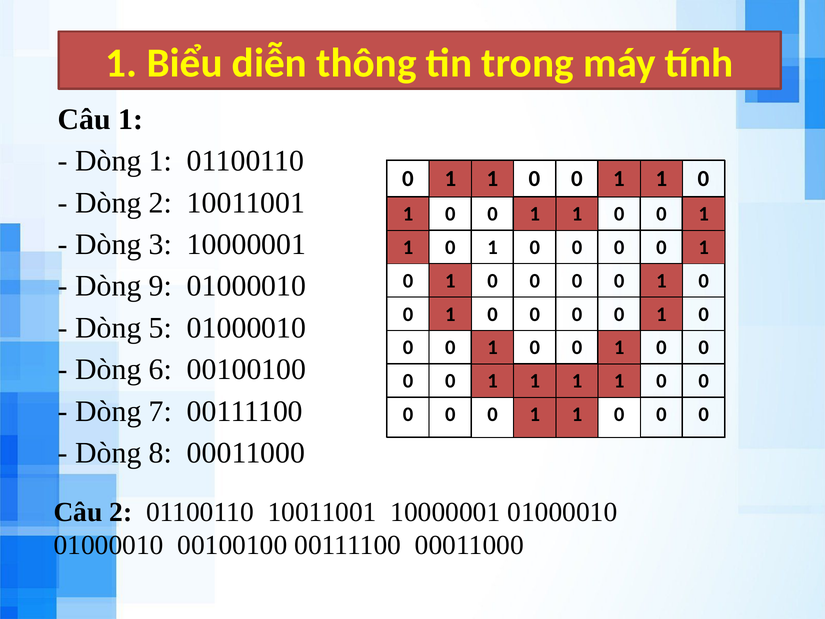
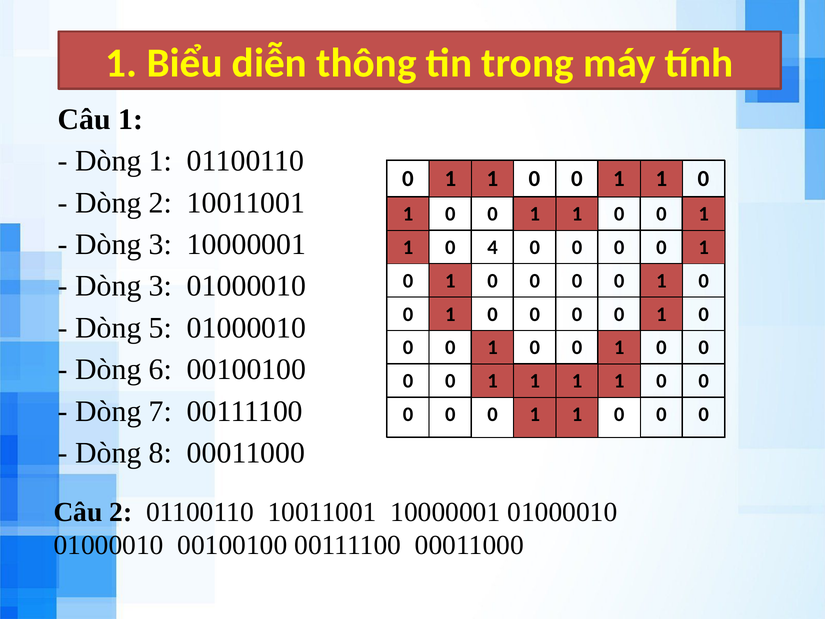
1 at (493, 247): 1 -> 4
9 at (160, 286): 9 -> 3
